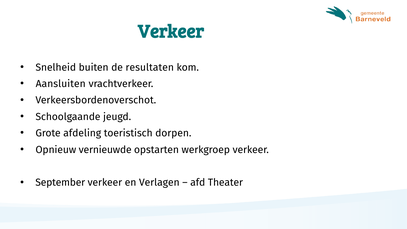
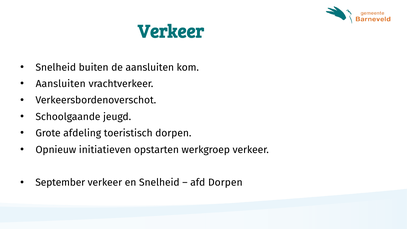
de resultaten: resultaten -> aansluiten
vernieuwde: vernieuwde -> initiatieven
en Verlagen: Verlagen -> Snelheid
afd Theater: Theater -> Dorpen
